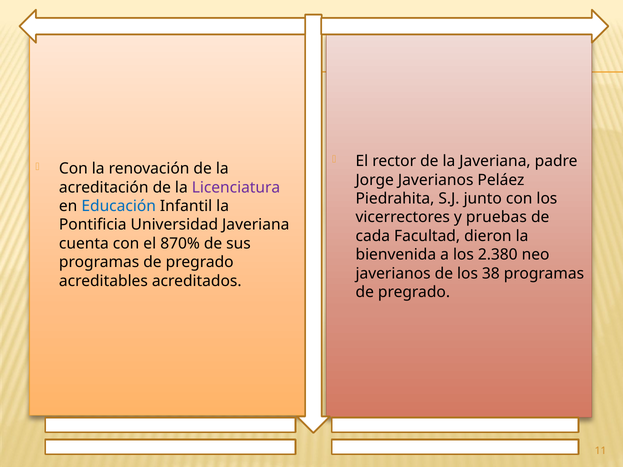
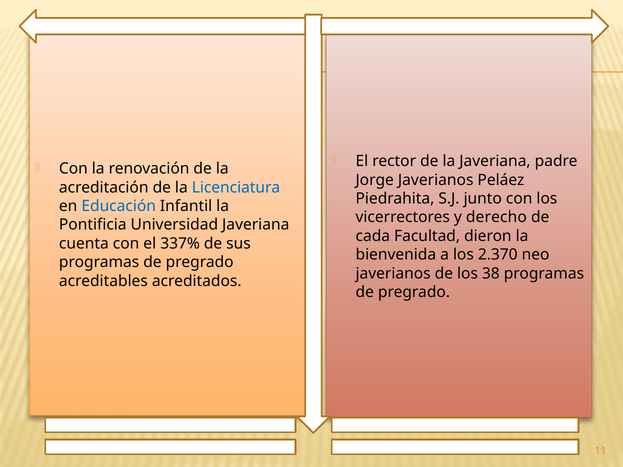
Licenciatura colour: purple -> blue
pruebas: pruebas -> derecho
870%: 870% -> 337%
2.380: 2.380 -> 2.370
